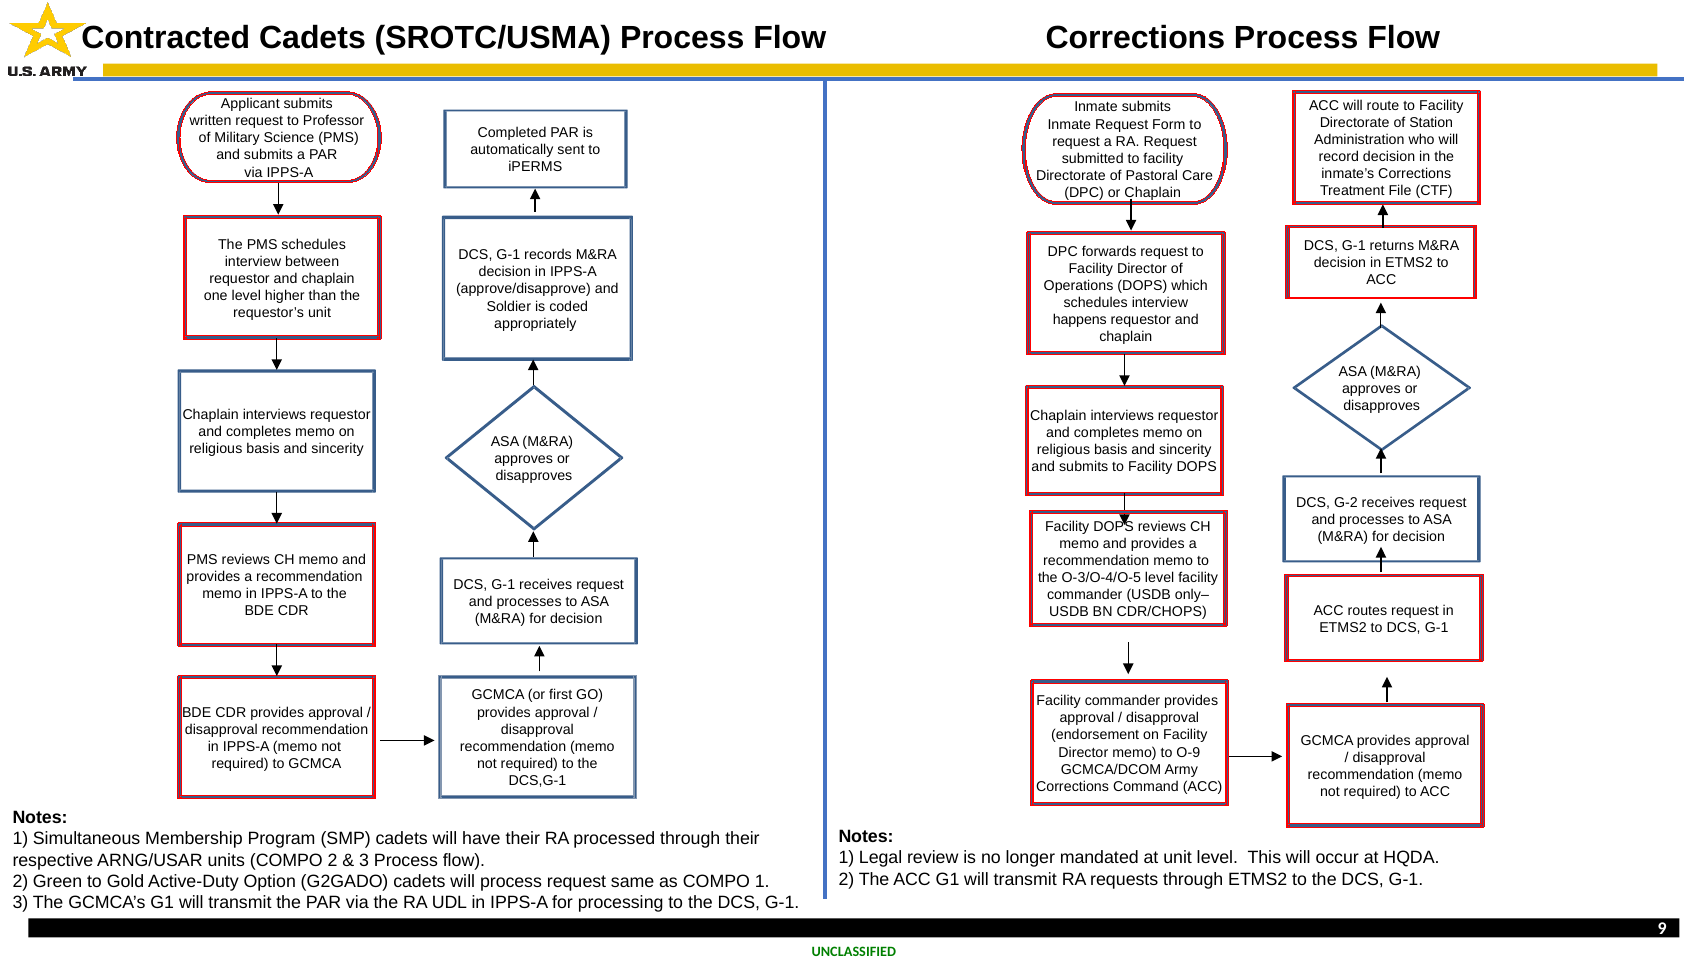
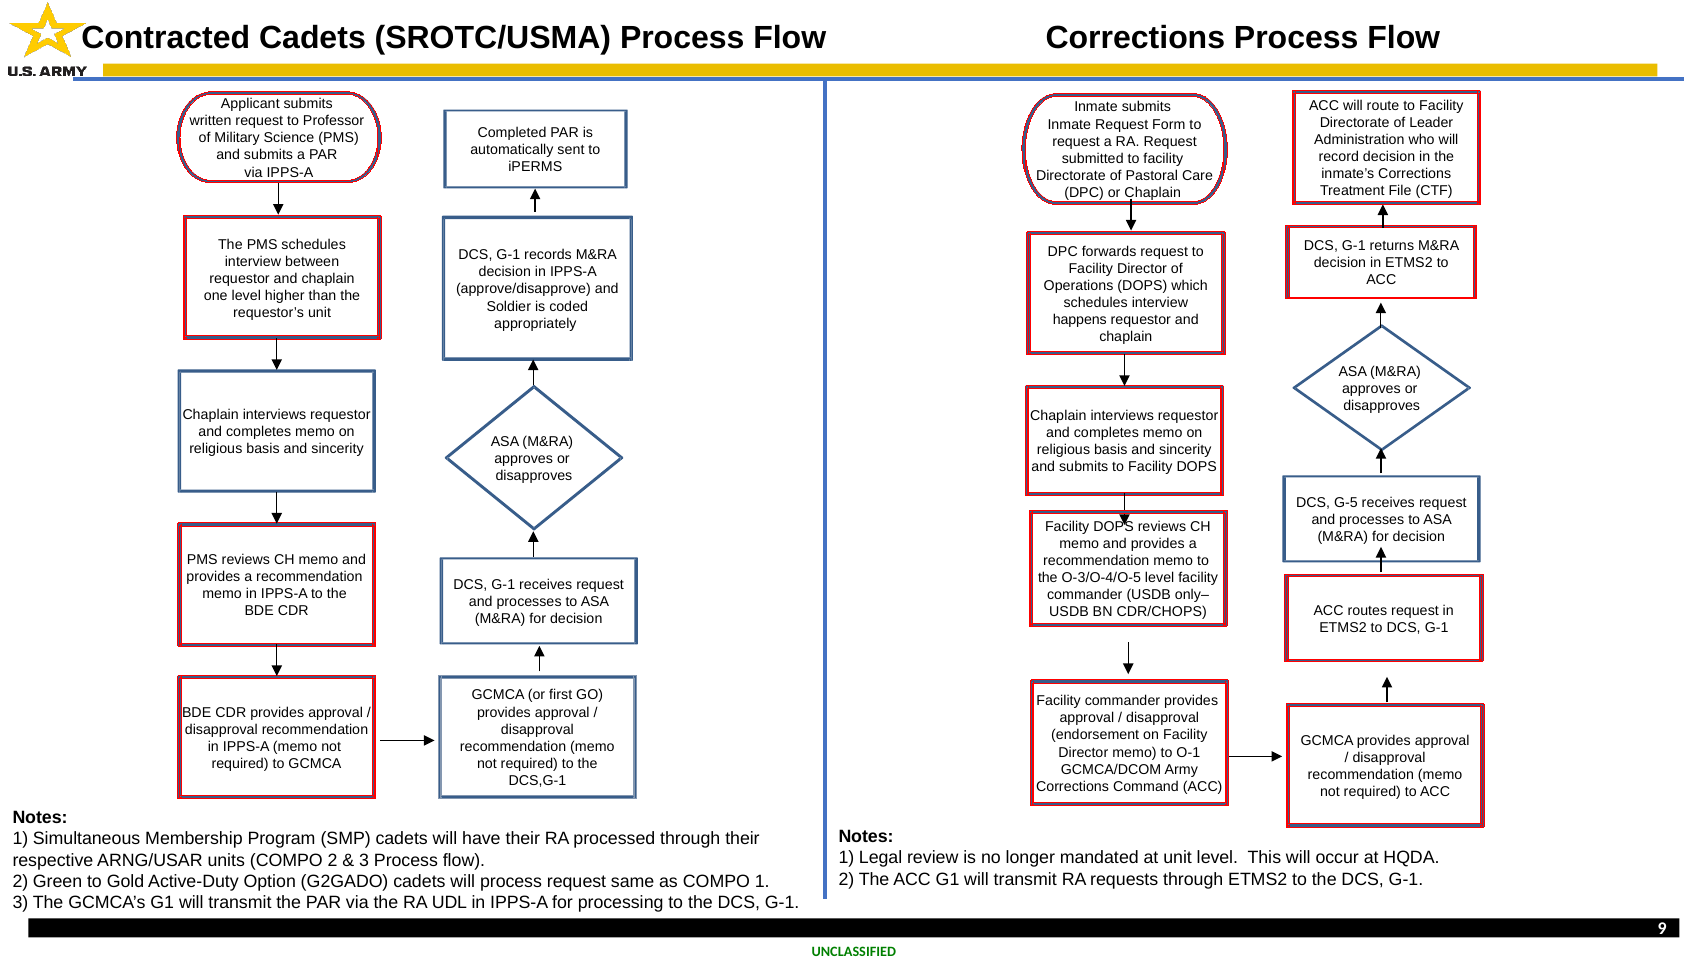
Station: Station -> Leader
G-2: G-2 -> G-5
O-9: O-9 -> O-1
